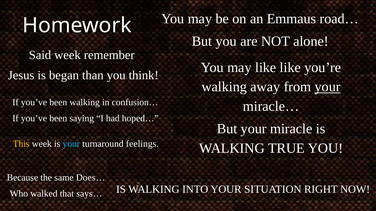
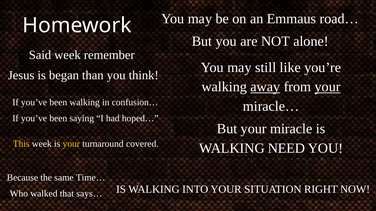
may like: like -> still
away underline: none -> present
your at (71, 144) colour: light blue -> yellow
feelings: feelings -> covered
TRUE: TRUE -> NEED
Does…: Does… -> Time…
